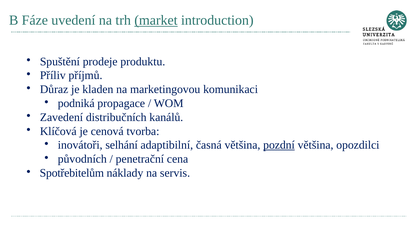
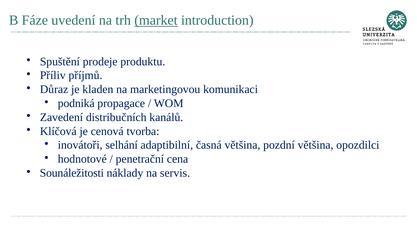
pozdní underline: present -> none
původních: původních -> hodnotové
Spotřebitelům: Spotřebitelům -> Sounáležitosti
